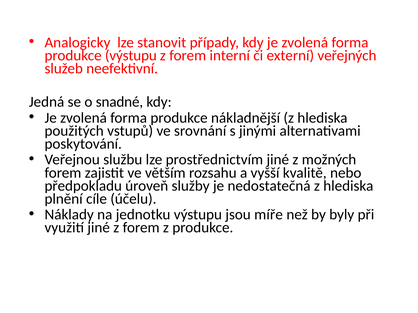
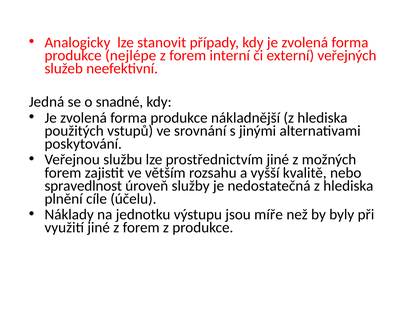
produkce výstupu: výstupu -> nejlépe
předpokladu: předpokladu -> spravedlnost
